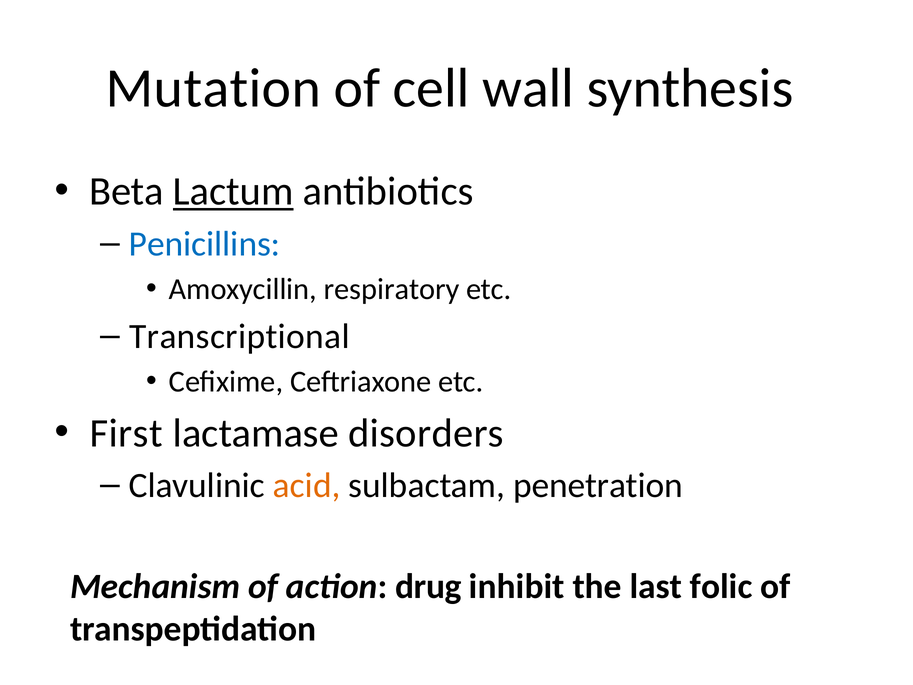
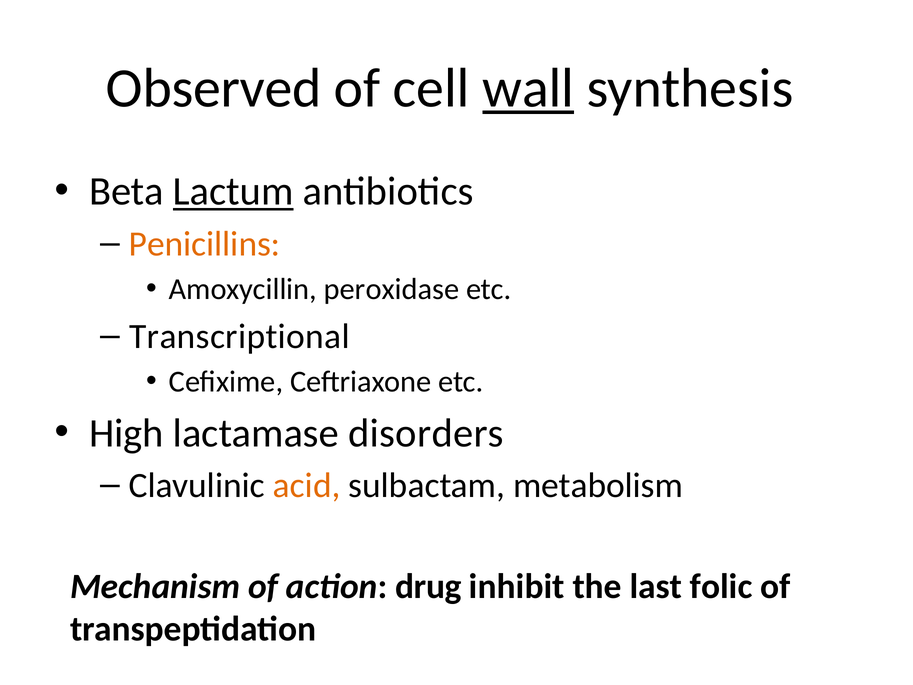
Mutation: Mutation -> Observed
wall underline: none -> present
Penicillins colour: blue -> orange
respiratory: respiratory -> peroxidase
First: First -> High
penetration: penetration -> metabolism
